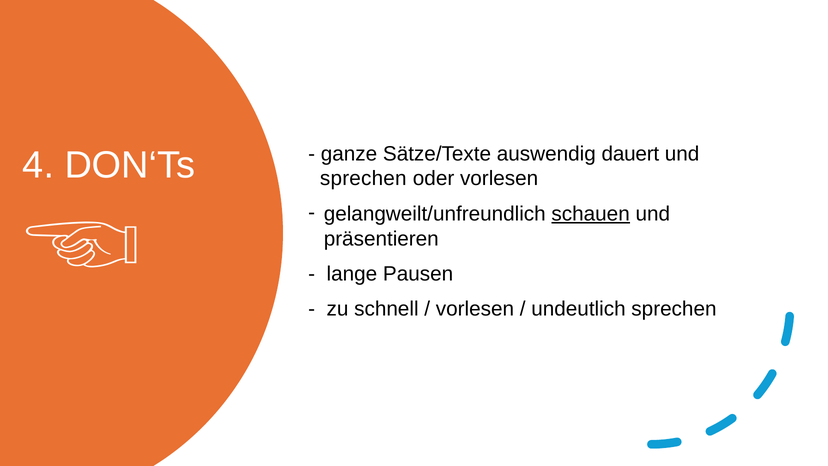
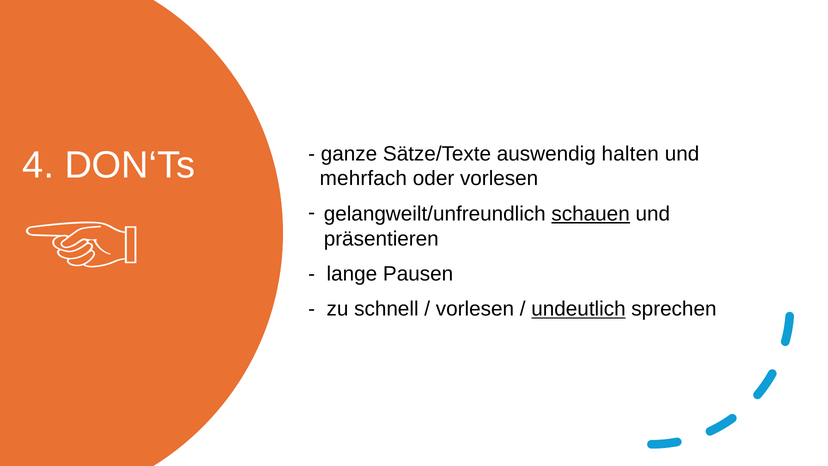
dauert: dauert -> halten
sprechen at (363, 179): sprechen -> mehrfach
undeutlich underline: none -> present
